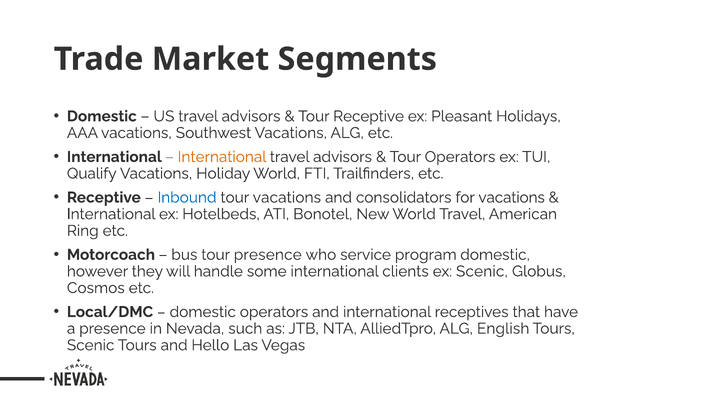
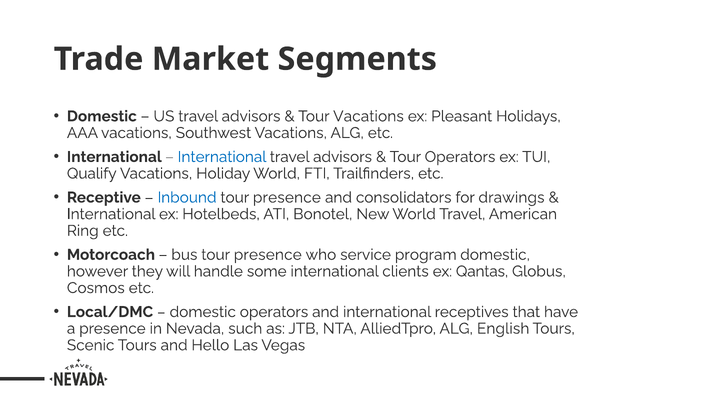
Tour Receptive: Receptive -> Vacations
International at (222, 157) colour: orange -> blue
vacations at (287, 197): vacations -> presence
for vacations: vacations -> drawings
ex Scenic: Scenic -> Qantas
